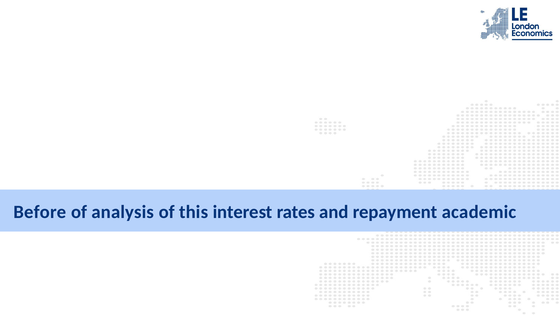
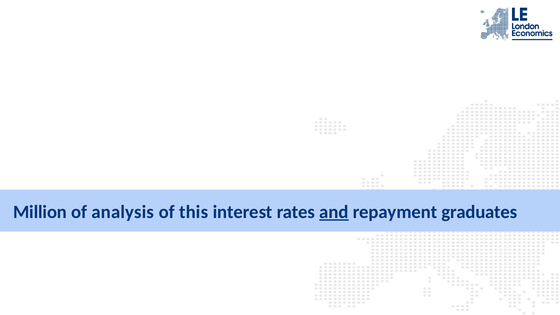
Before: Before -> Million
and underline: none -> present
academic: academic -> graduates
